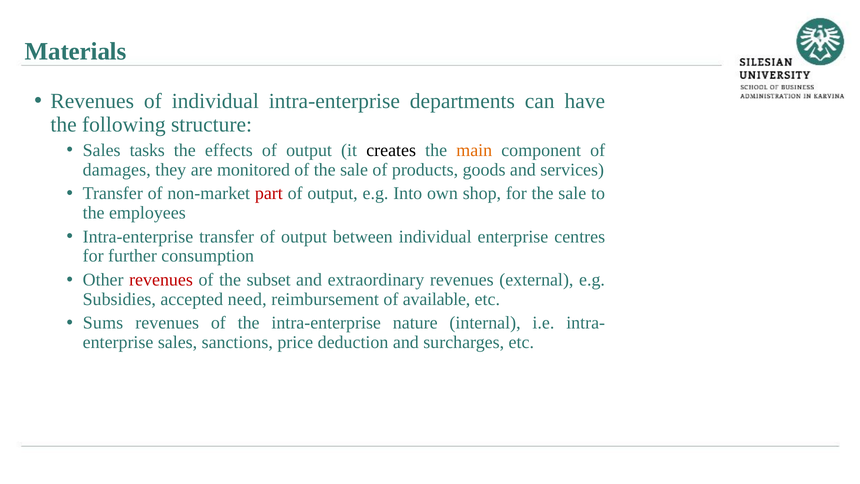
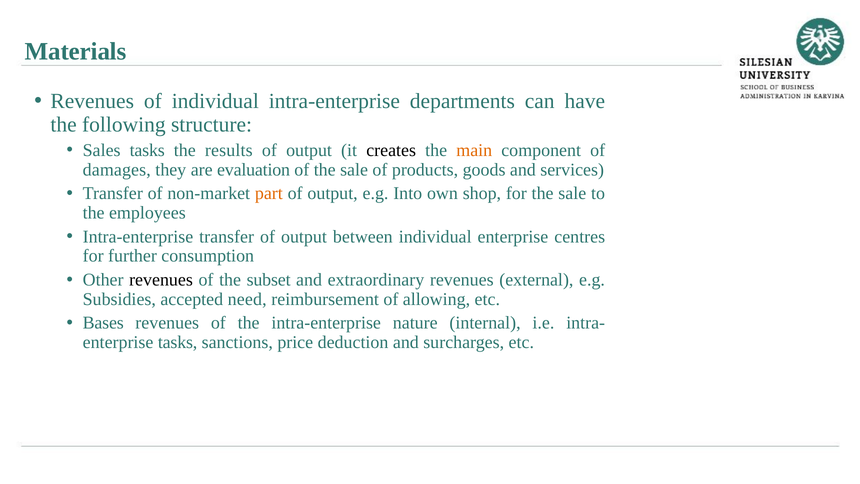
effects: effects -> results
monitored: monitored -> evaluation
part colour: red -> orange
revenues at (161, 280) colour: red -> black
available: available -> allowing
Sums: Sums -> Bases
enterprise sales: sales -> tasks
